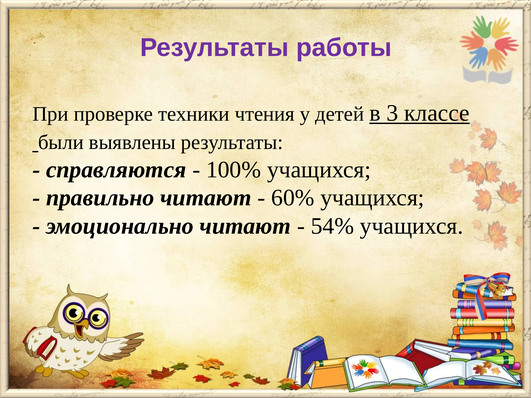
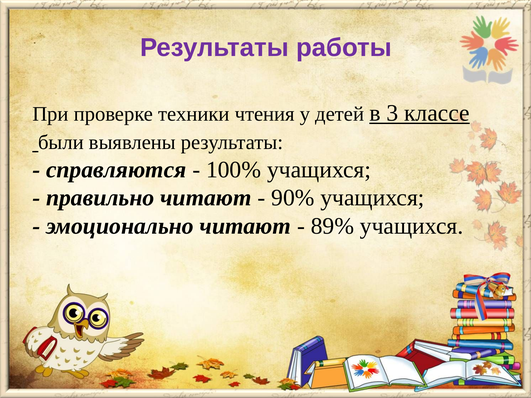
60%: 60% -> 90%
54%: 54% -> 89%
